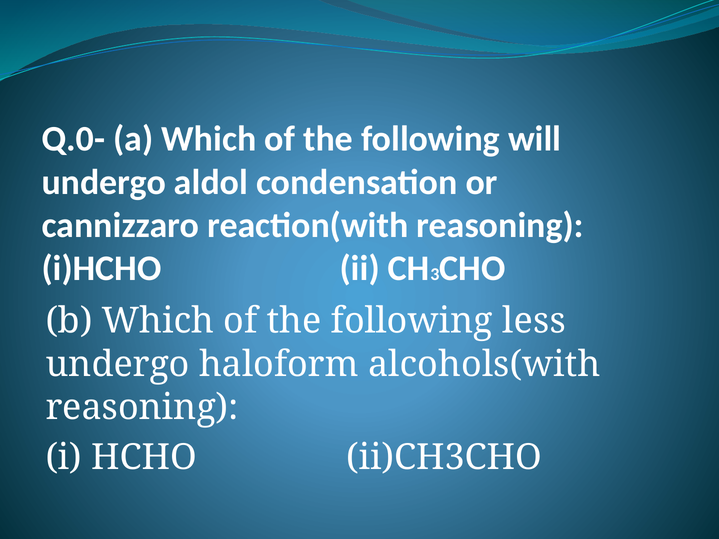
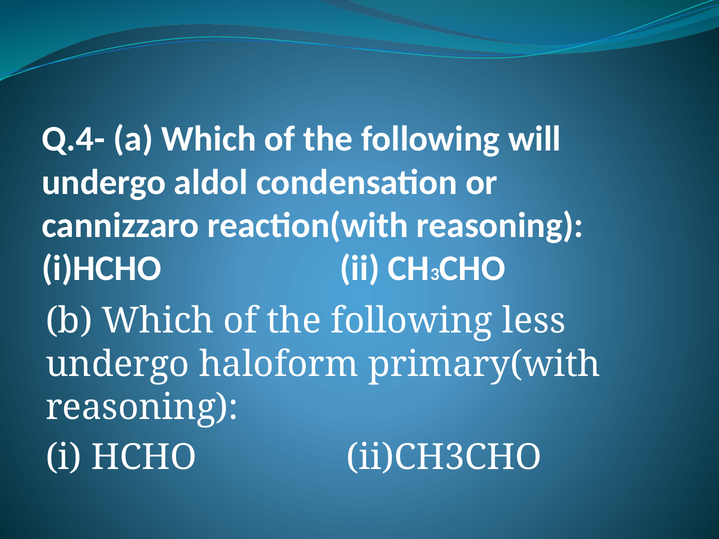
Q.0-: Q.0- -> Q.4-
alcohols(with: alcohols(with -> primary(with
